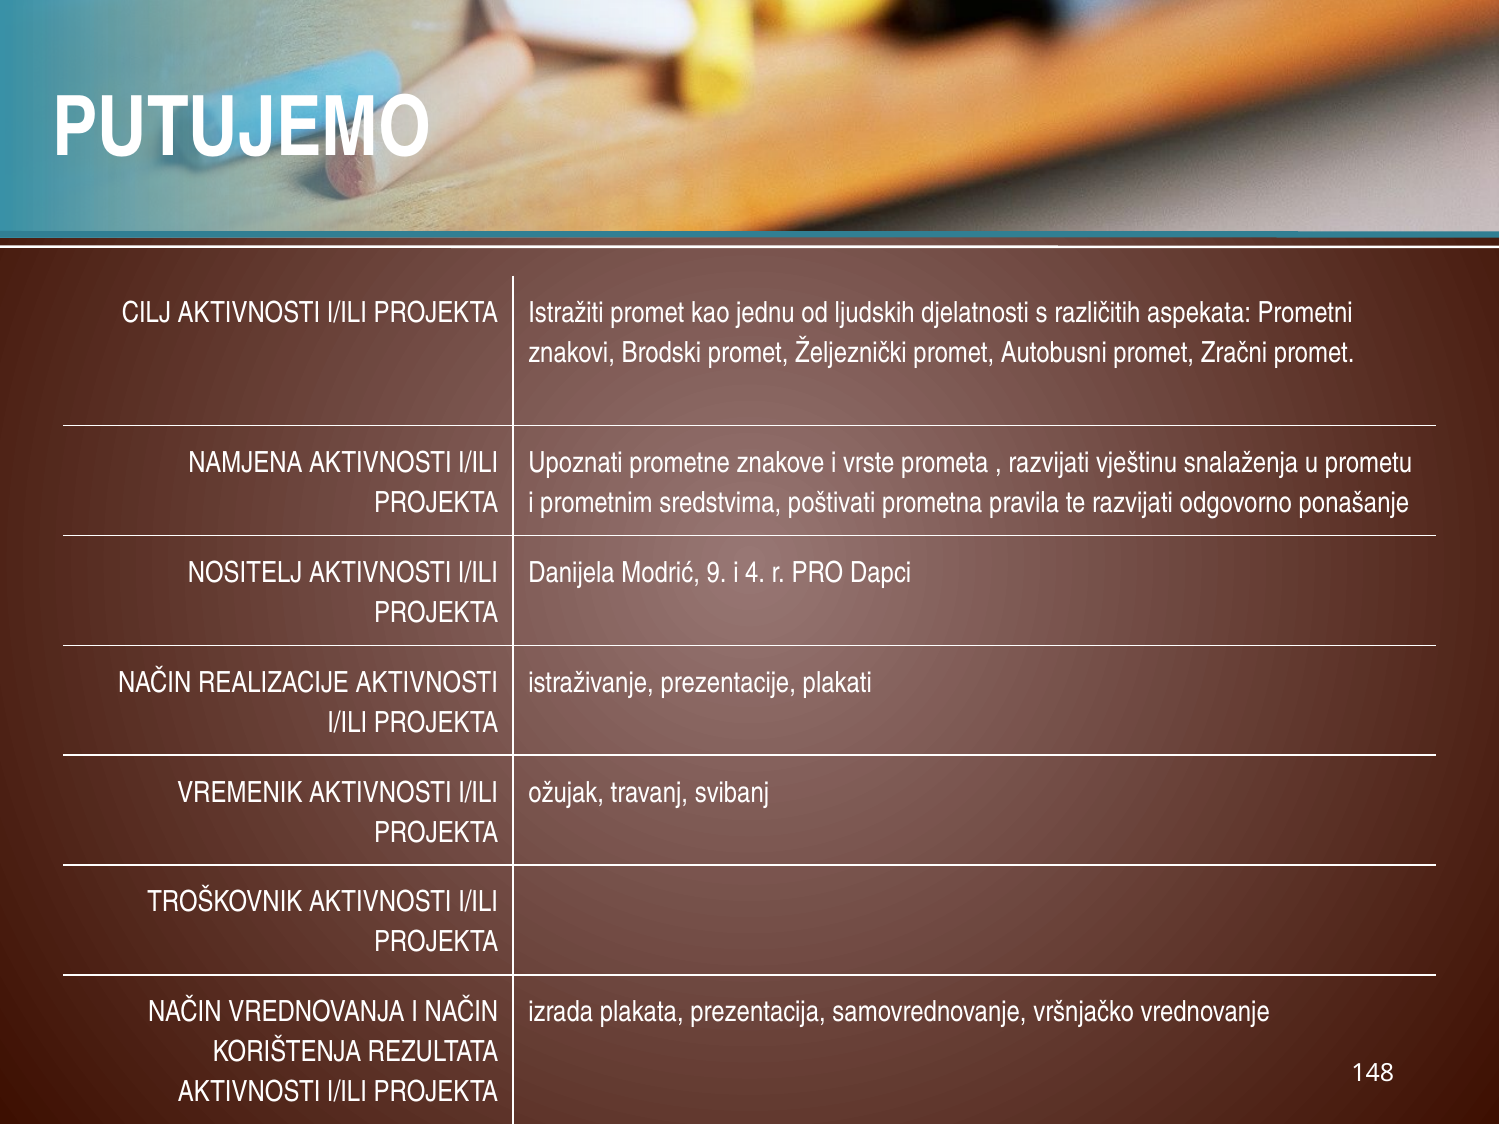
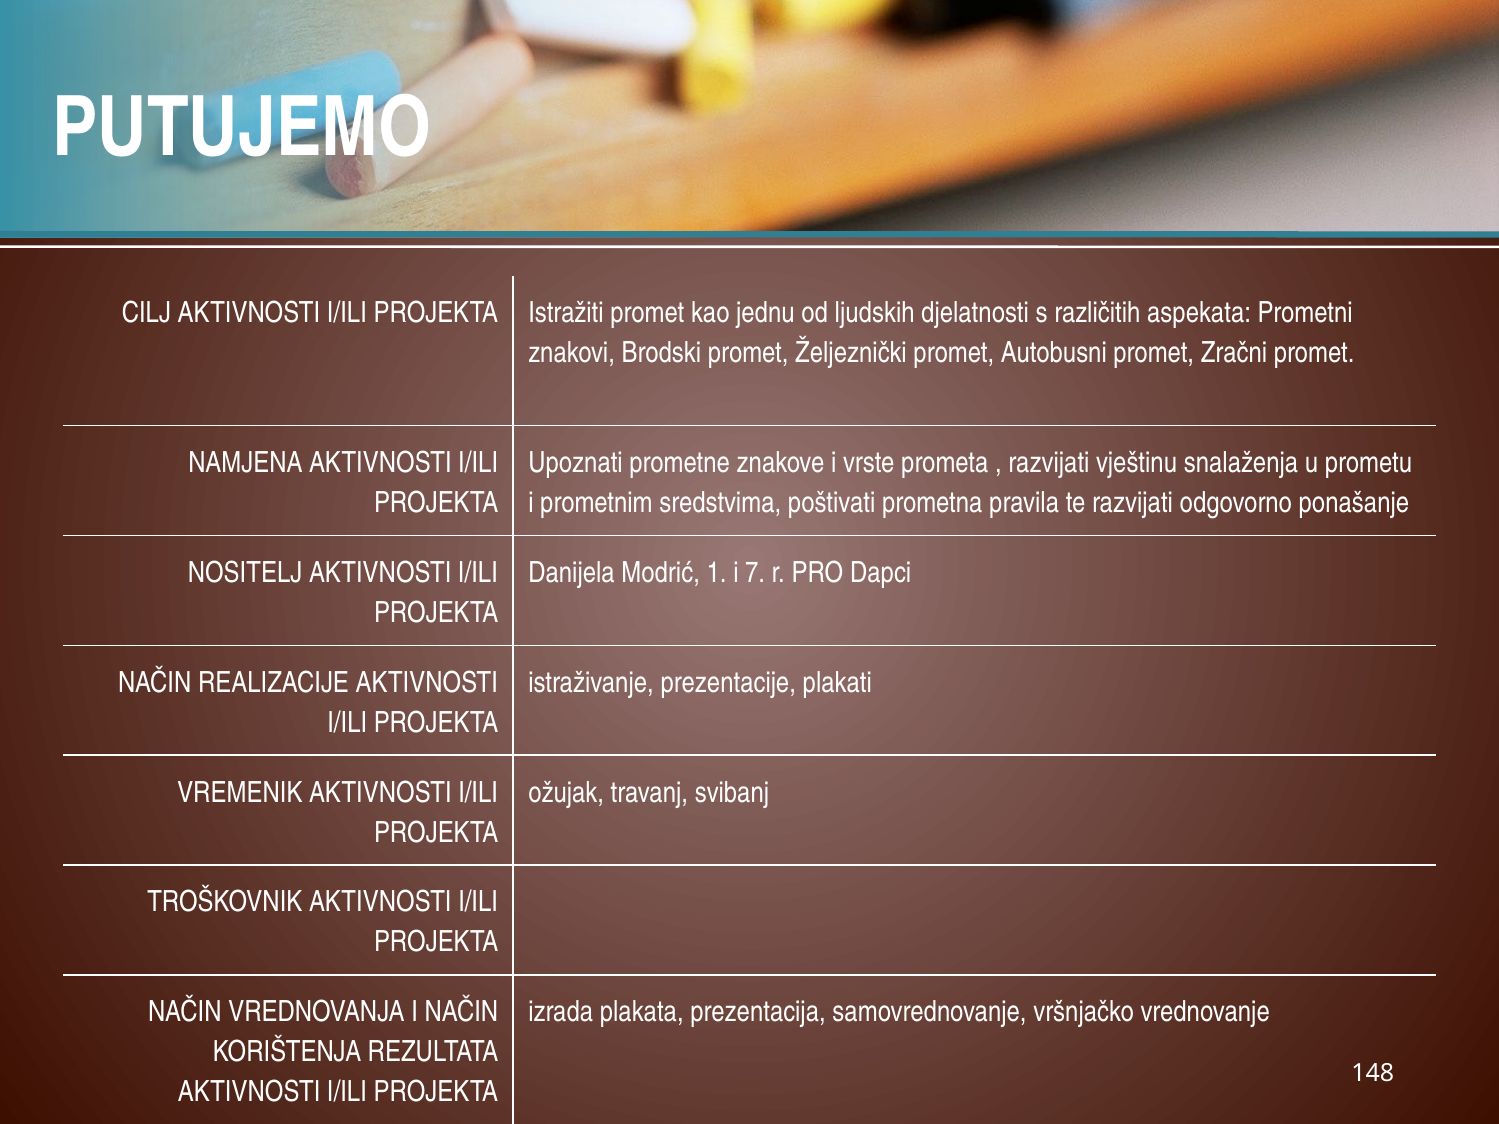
9: 9 -> 1
4: 4 -> 7
